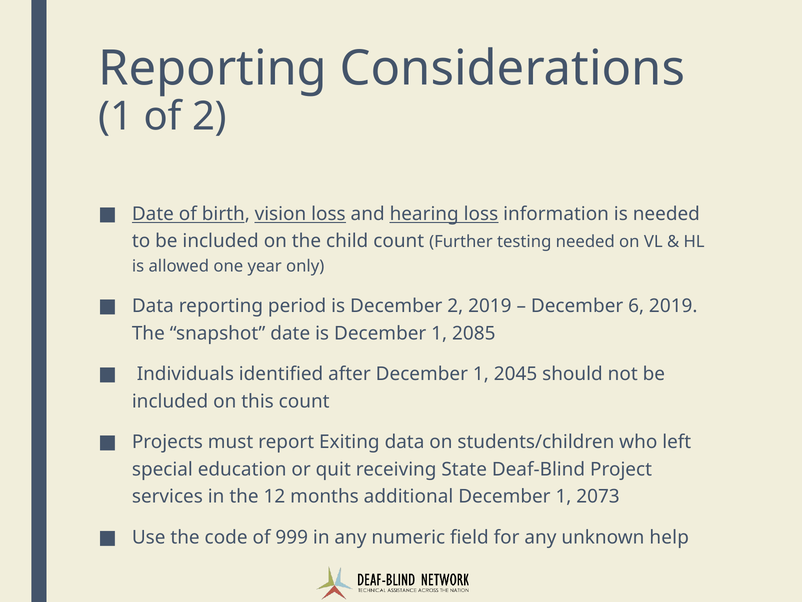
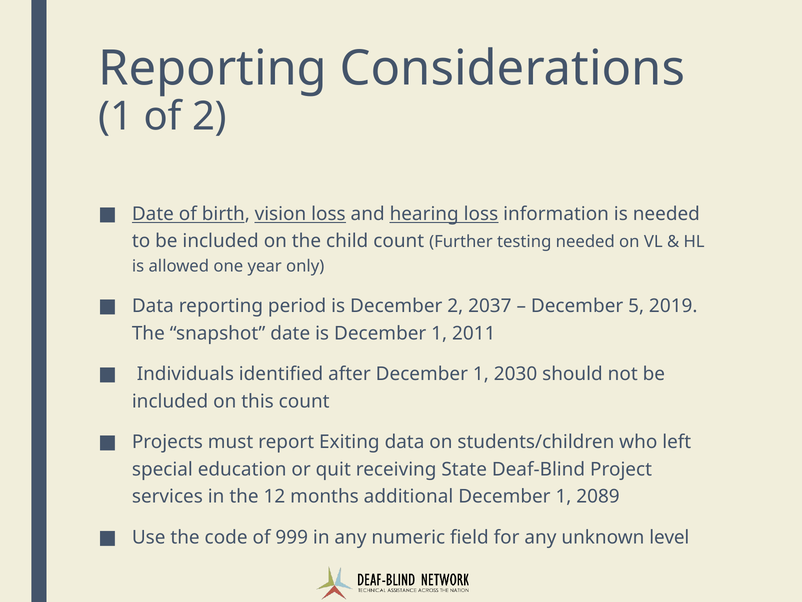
2 2019: 2019 -> 2037
6: 6 -> 5
2085: 2085 -> 2011
2045: 2045 -> 2030
2073: 2073 -> 2089
help: help -> level
